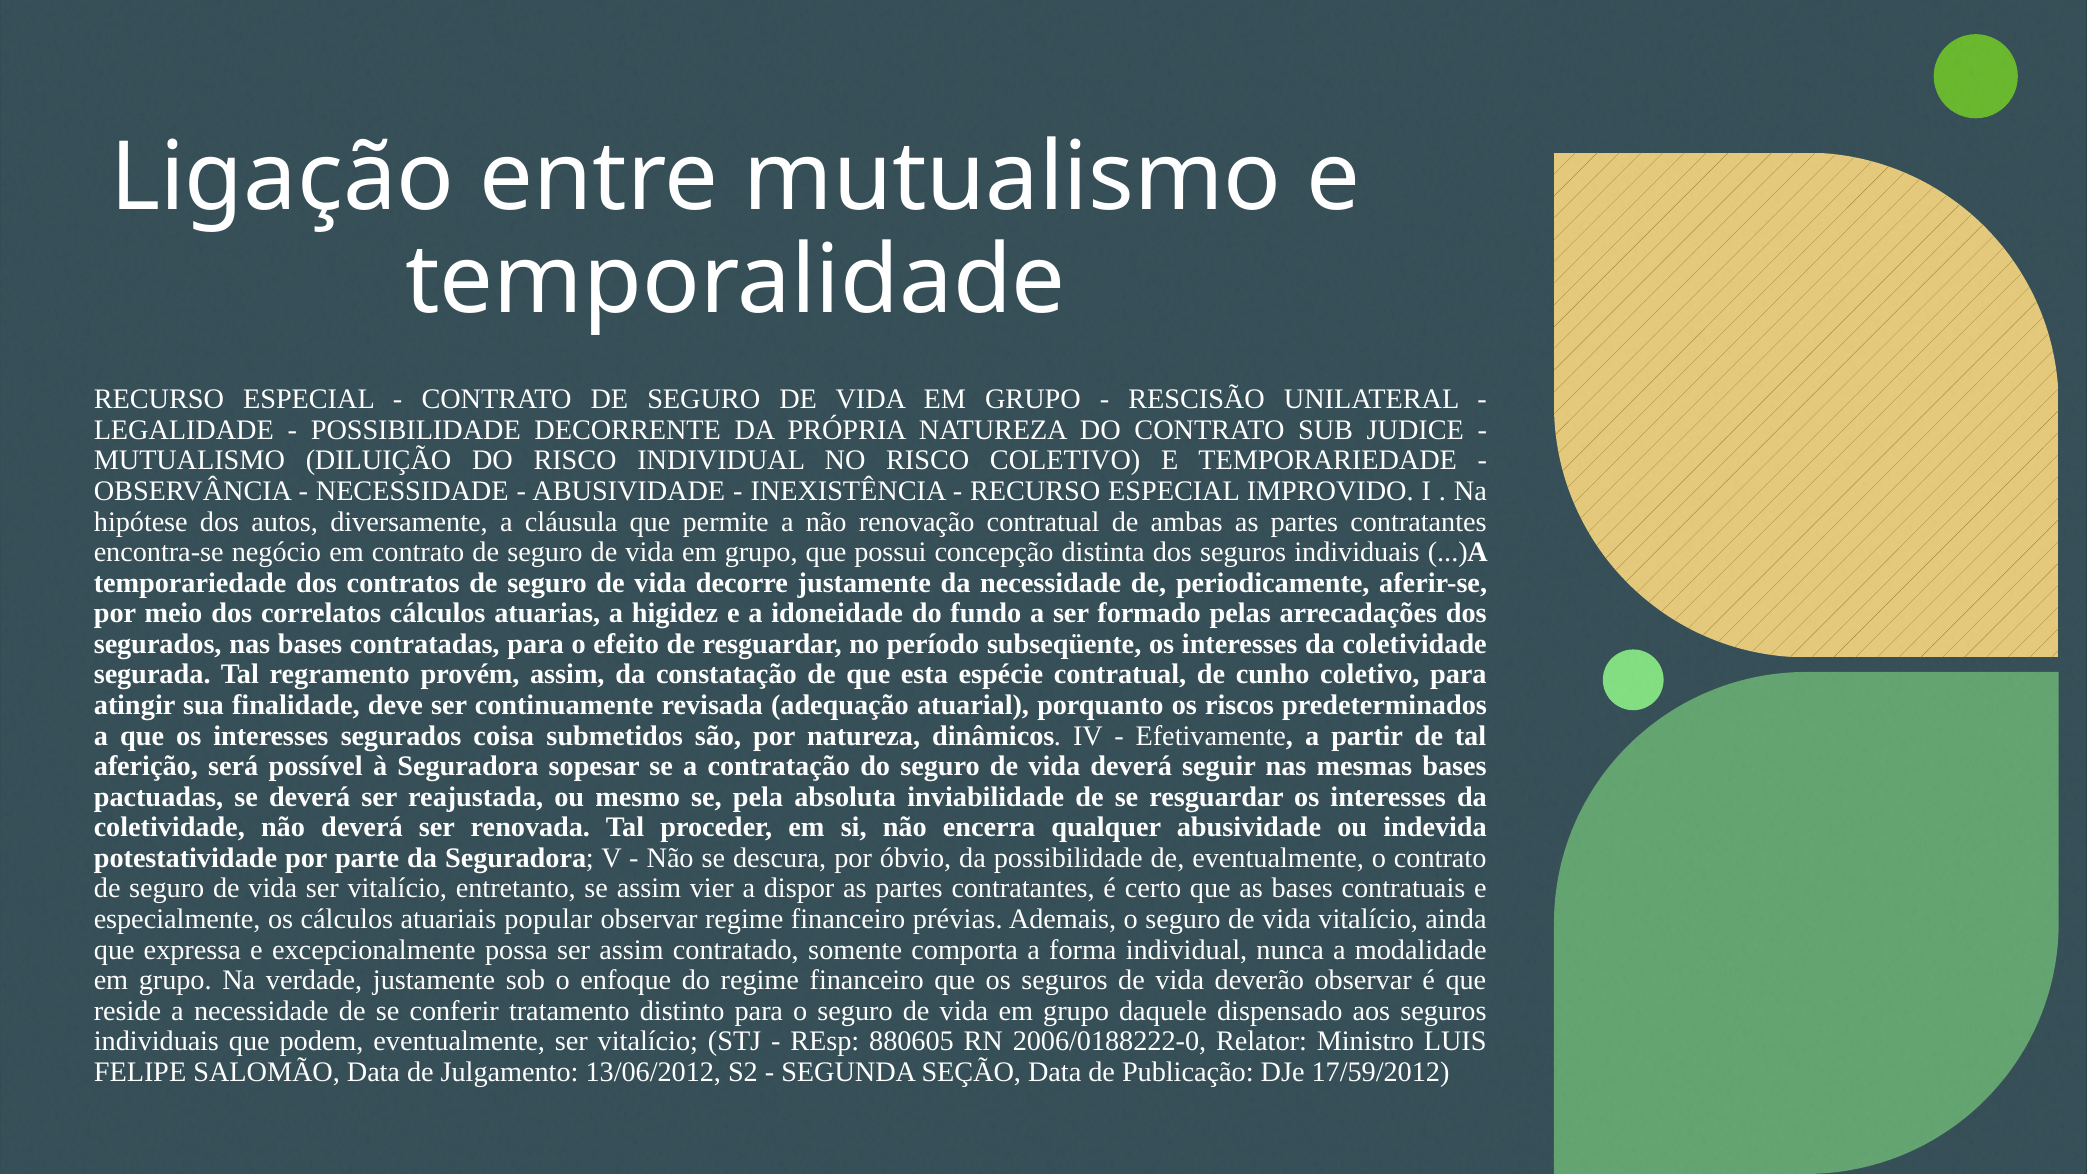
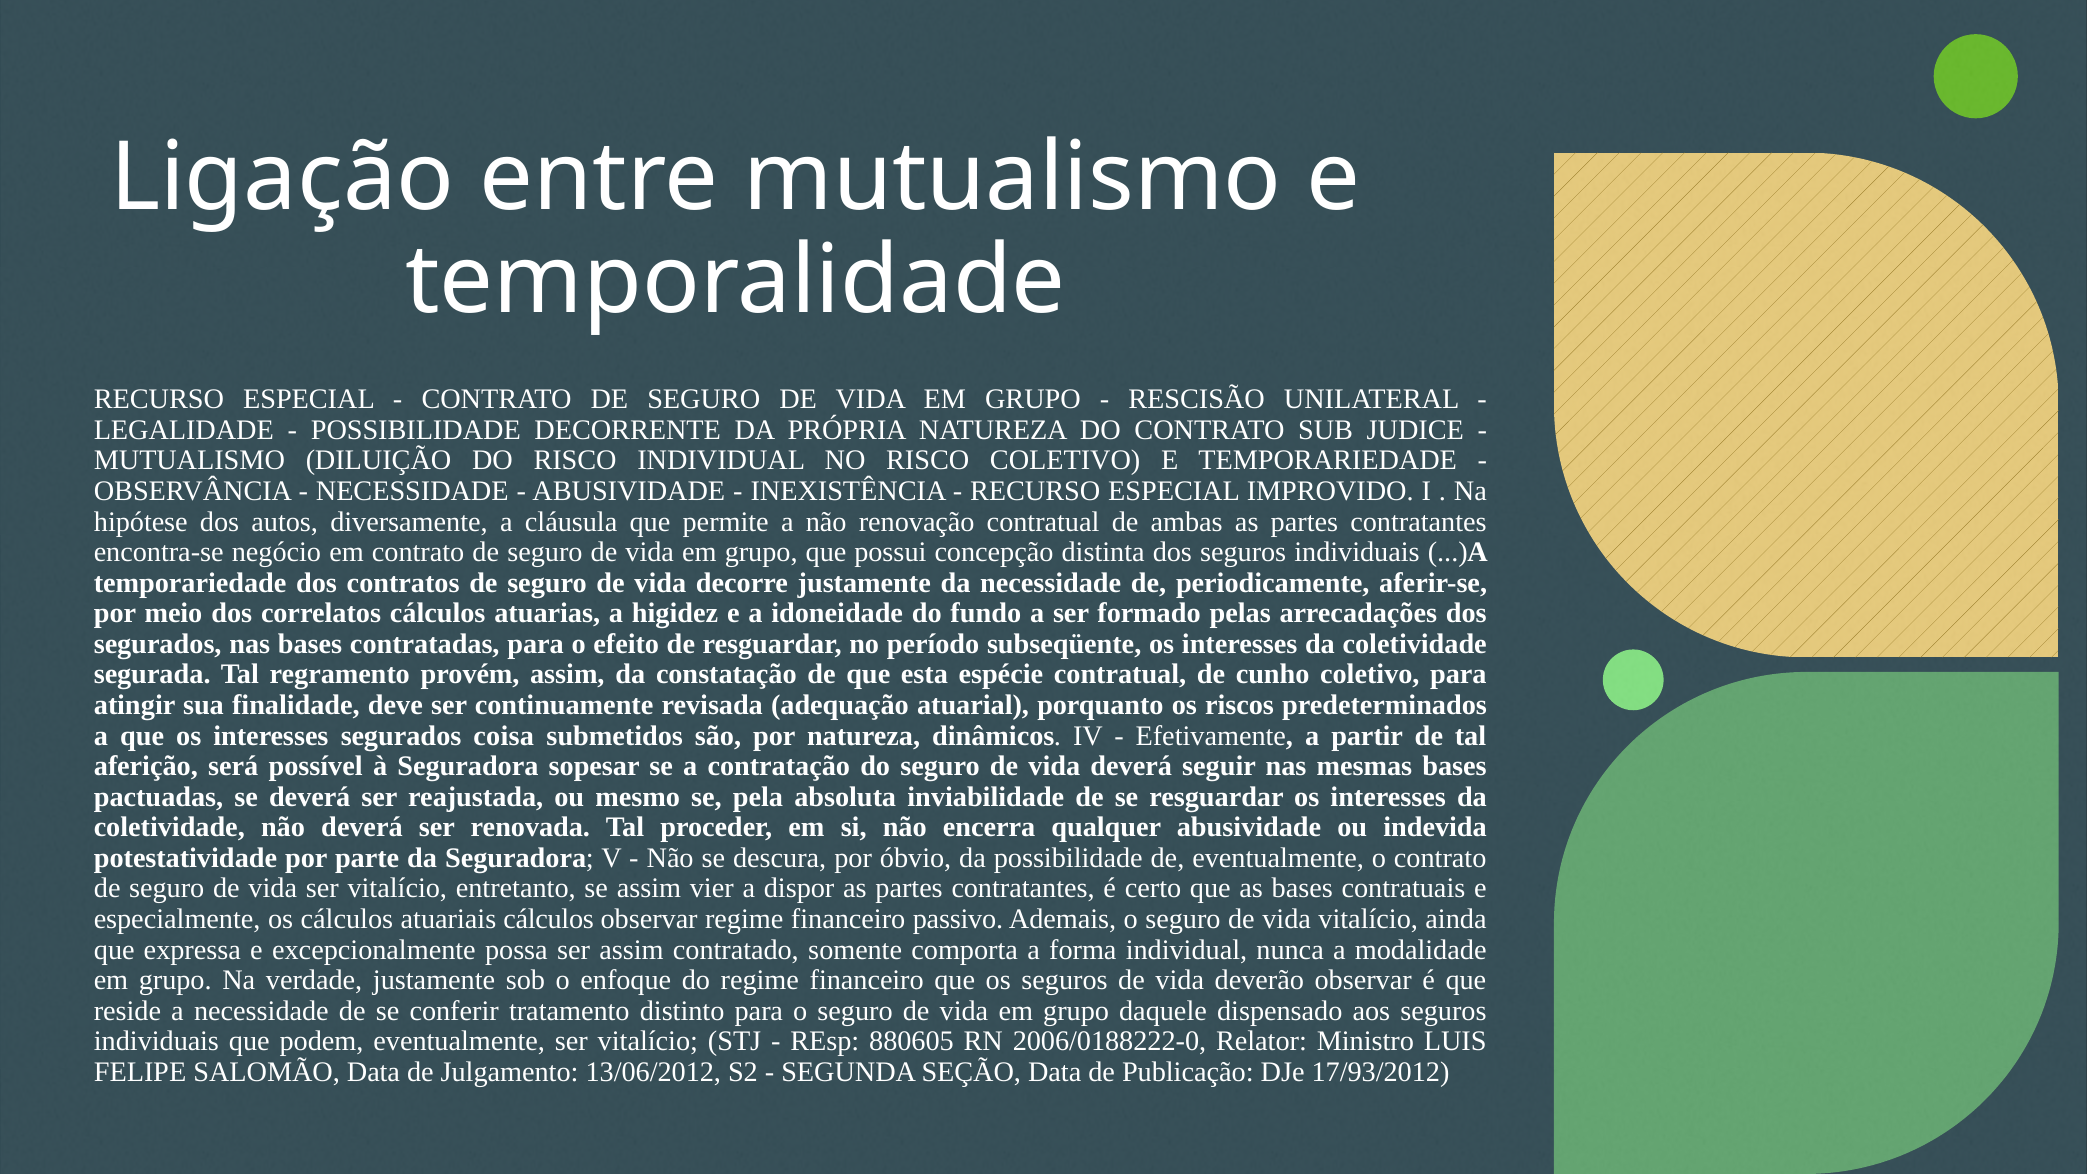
atuariais popular: popular -> cálculos
prévias: prévias -> passivo
17/59/2012: 17/59/2012 -> 17/93/2012
